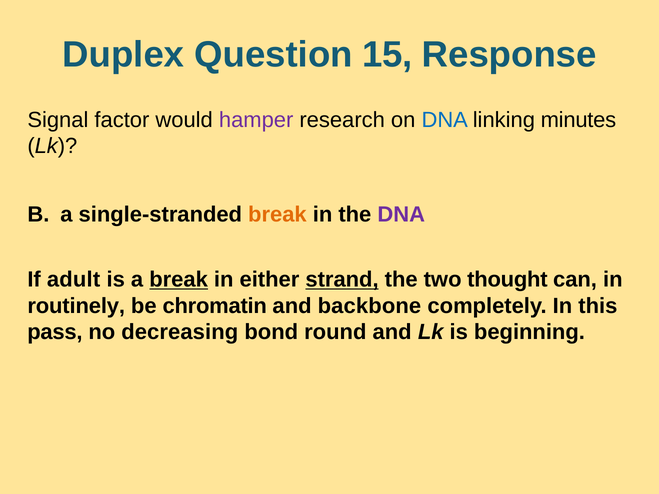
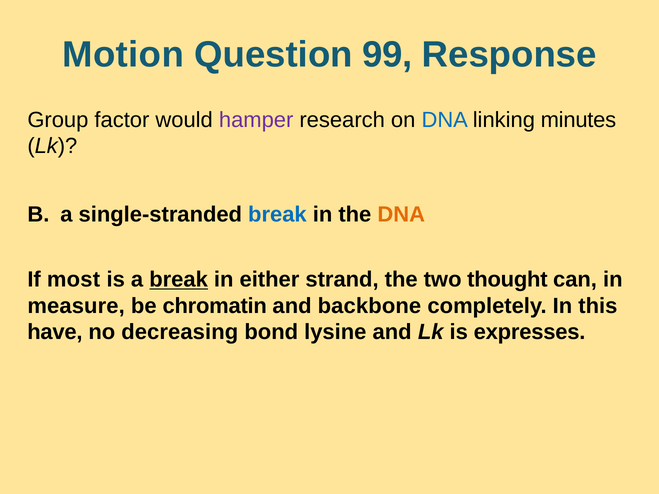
Duplex: Duplex -> Motion
15: 15 -> 99
Signal: Signal -> Group
break at (277, 215) colour: orange -> blue
DNA at (401, 215) colour: purple -> orange
adult: adult -> most
strand underline: present -> none
routinely: routinely -> measure
pass: pass -> have
round: round -> lysine
beginning: beginning -> expresses
